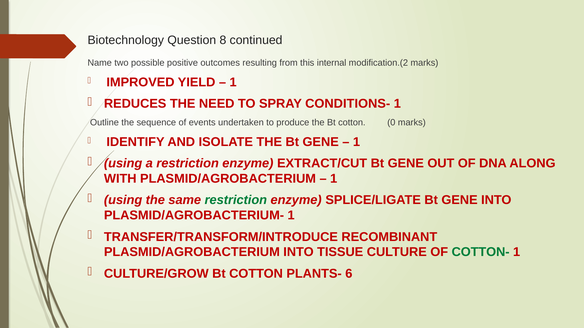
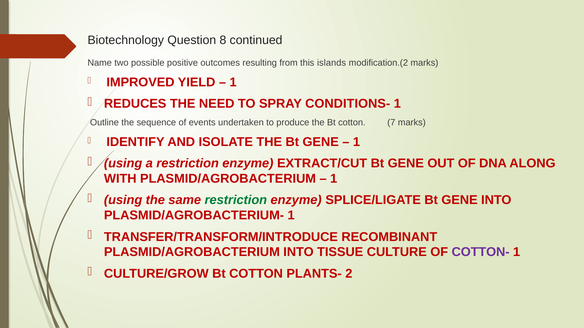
internal: internal -> islands
0: 0 -> 7
COTTON- colour: green -> purple
6: 6 -> 2
